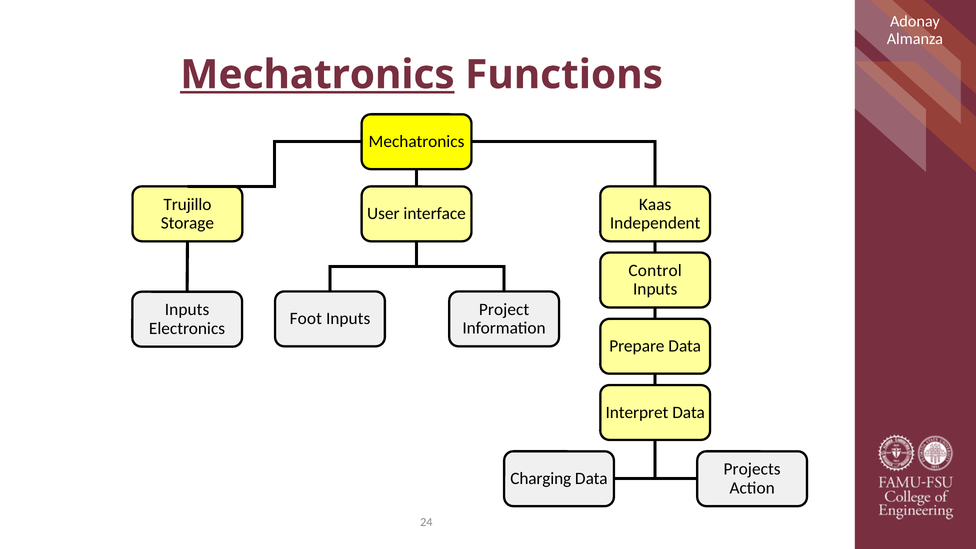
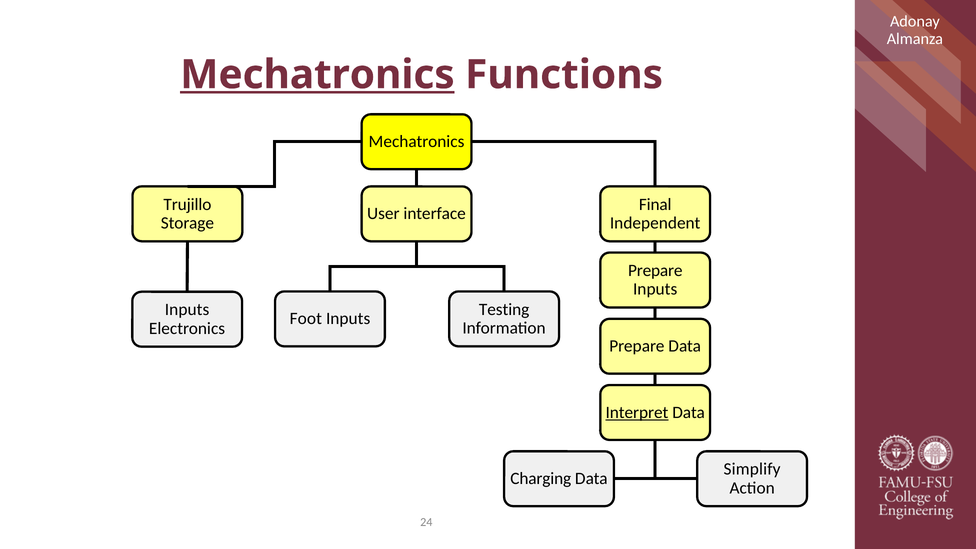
Kaas: Kaas -> Final
Control at (655, 271): Control -> Prepare
Project: Project -> Testing
Interpret underline: none -> present
Projects: Projects -> Simplify
